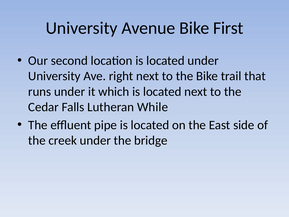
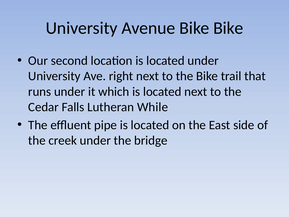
Bike First: First -> Bike
